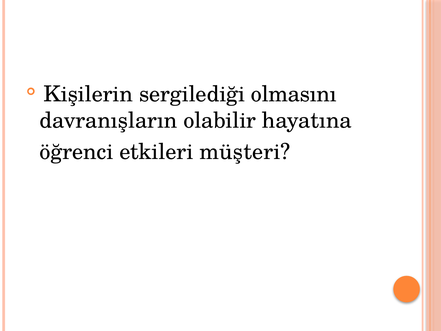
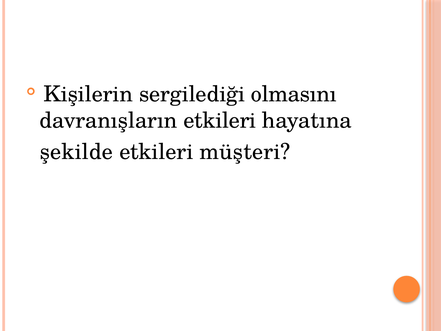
davranışların olabilir: olabilir -> etkileri
öğrenci: öğrenci -> şekilde
